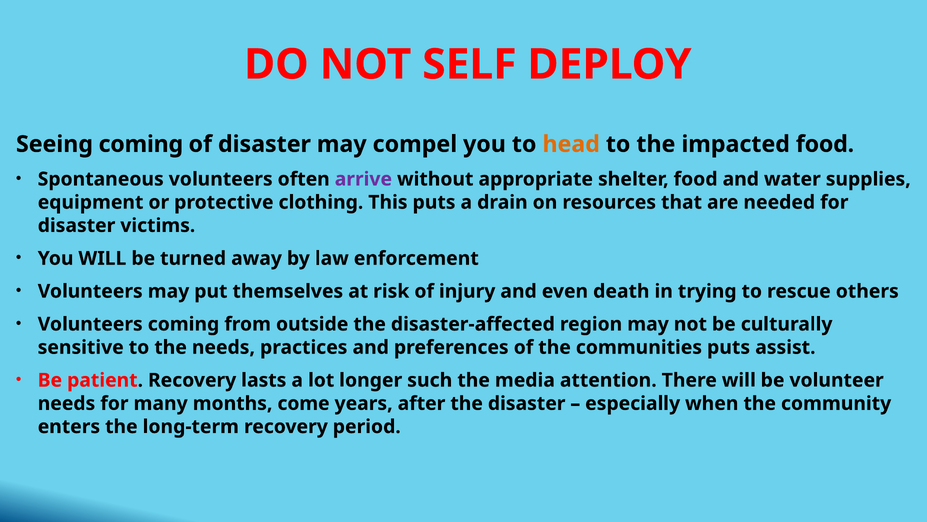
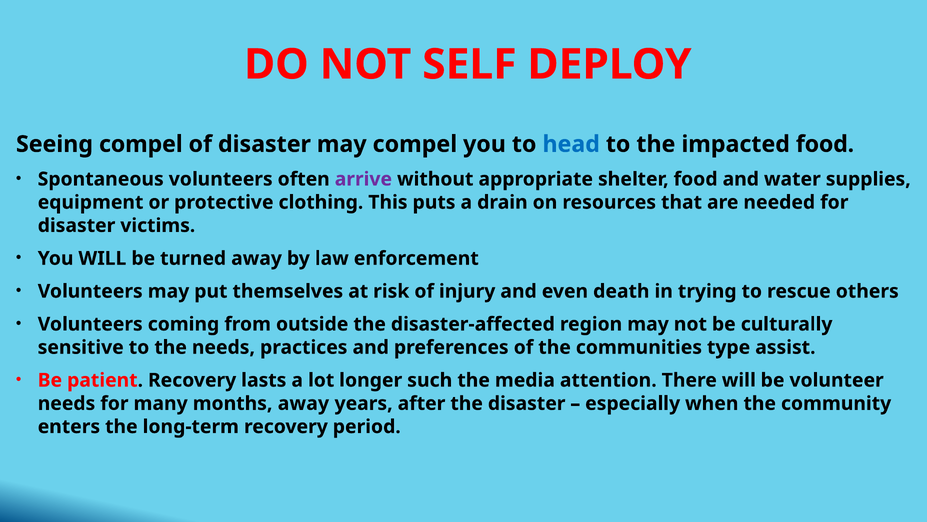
Seeing coming: coming -> compel
head colour: orange -> blue
communities puts: puts -> type
months come: come -> away
